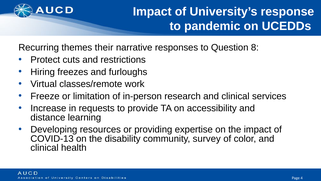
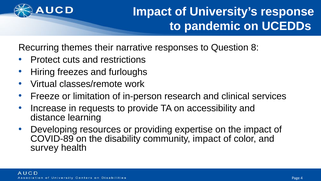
COVID-13: COVID-13 -> COVID-89
community survey: survey -> impact
clinical at (45, 148): clinical -> survey
